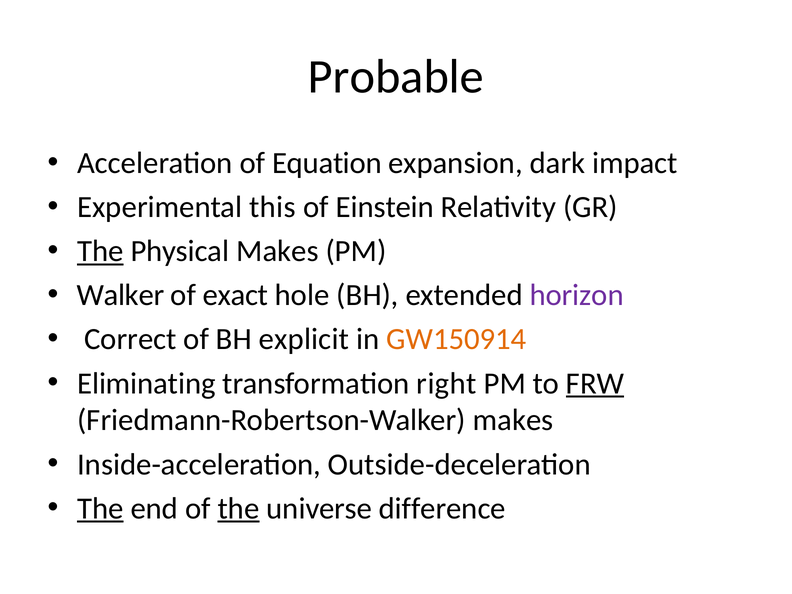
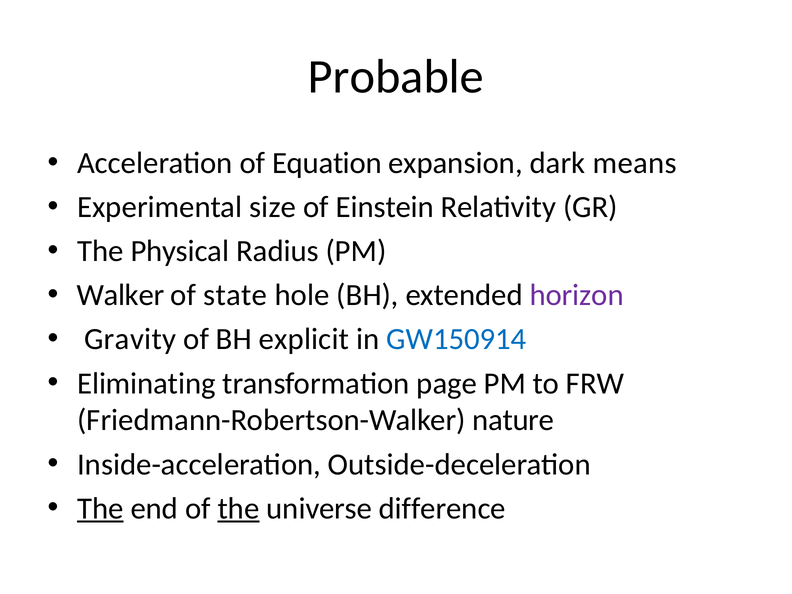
impact: impact -> means
this: this -> size
The at (100, 251) underline: present -> none
Physical Makes: Makes -> Radius
exact: exact -> state
Correct: Correct -> Gravity
GW150914 colour: orange -> blue
right: right -> page
FRW underline: present -> none
Friedmann-Robertson-Walker makes: makes -> nature
